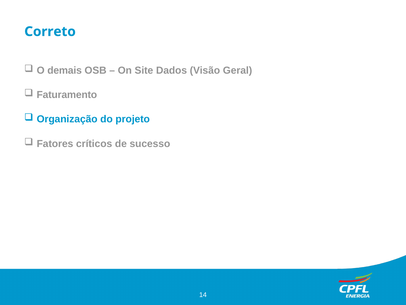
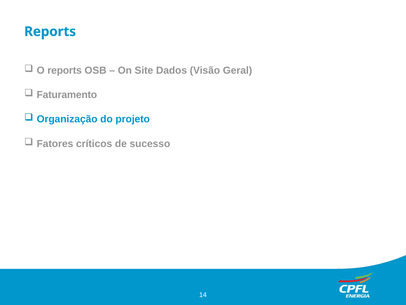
Correto at (50, 32): Correto -> Reports
O demais: demais -> reports
